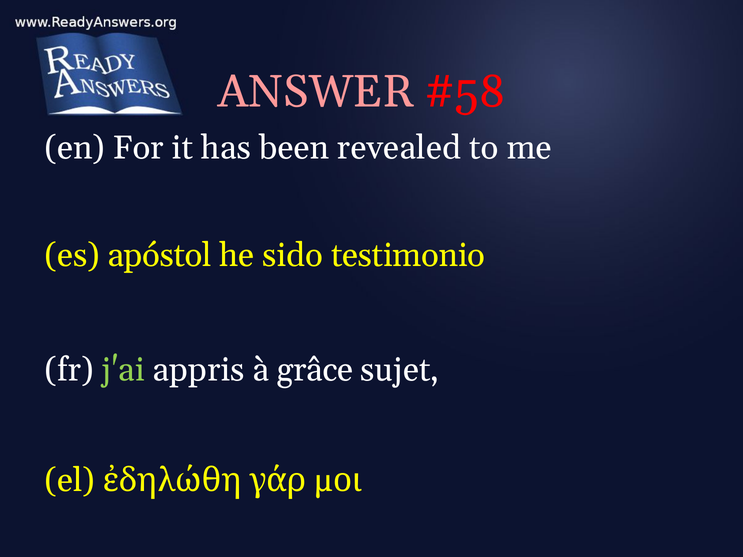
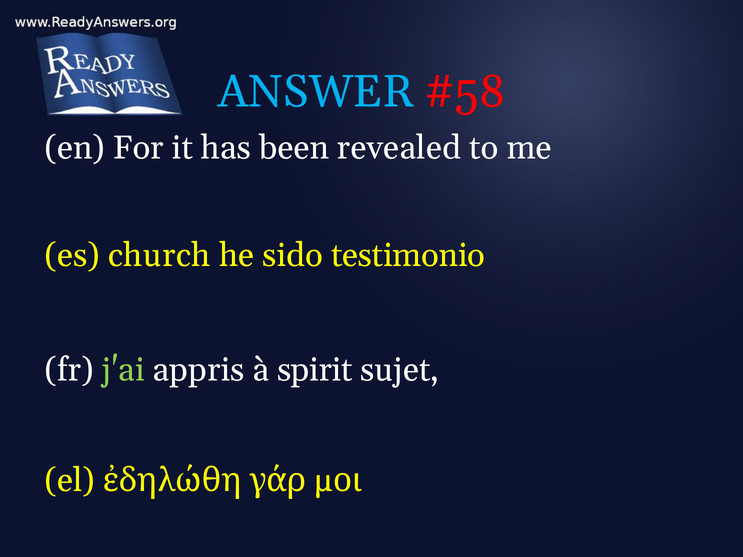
ANSWER colour: pink -> light blue
apóstol: apóstol -> church
grâce: grâce -> spirit
